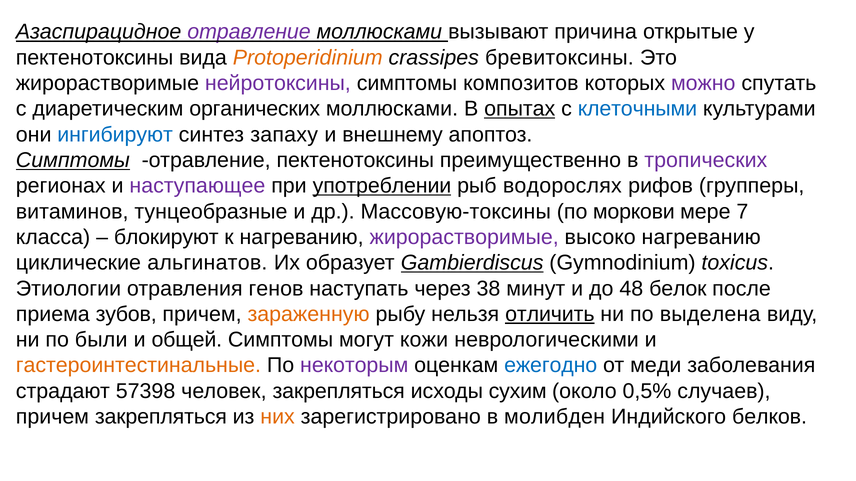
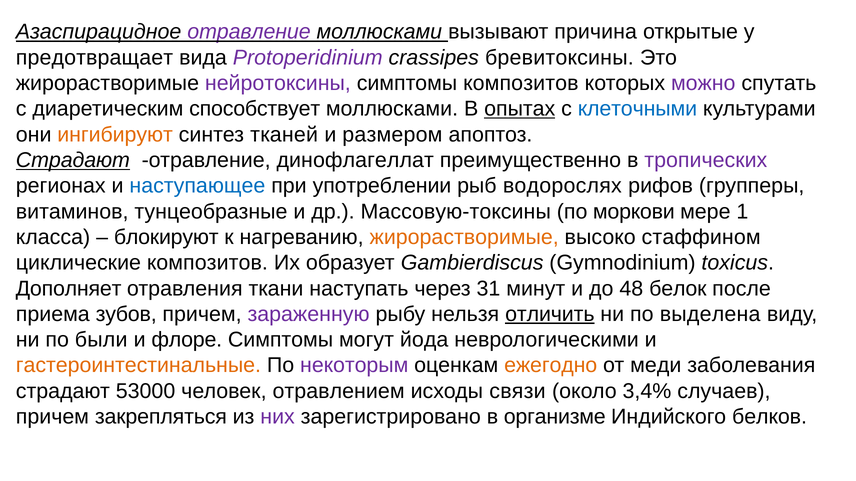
пектенотоксины at (95, 58): пектенотоксины -> предотвращает
Protoperidinium colour: orange -> purple
органических: органических -> способствует
ингибируют colour: blue -> orange
запаху: запаху -> тканей
внешнему: внешнему -> размером
Симптомы at (73, 160): Симптомы -> Страдают
отравление пектенотоксины: пектенотоксины -> динофлагеллат
наступающее colour: purple -> blue
употреблении underline: present -> none
7: 7 -> 1
жирорастворимые at (464, 237) colour: purple -> orange
высоко нагреванию: нагреванию -> стаффином
циклические альгинатов: альгинатов -> композитов
Gambierdiscus underline: present -> none
Этиологии: Этиологии -> Дополняет
генов: генов -> ткани
38: 38 -> 31
зараженную colour: orange -> purple
общей: общей -> флоре
кожи: кожи -> йода
ежегодно colour: blue -> orange
57398: 57398 -> 53000
человек закрепляться: закрепляться -> отравлением
сухим: сухим -> связи
0,5%: 0,5% -> 3,4%
них colour: orange -> purple
молибден: молибден -> организме
